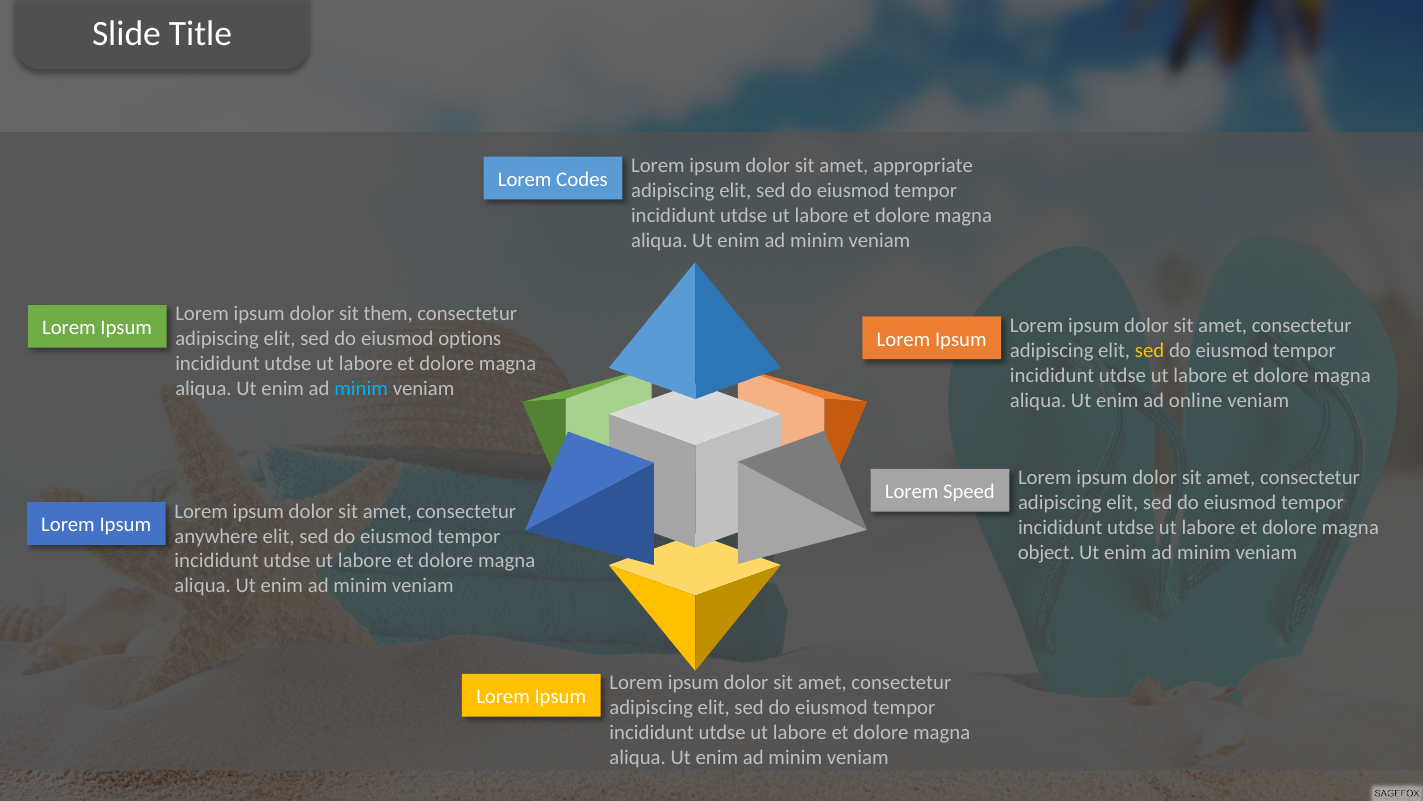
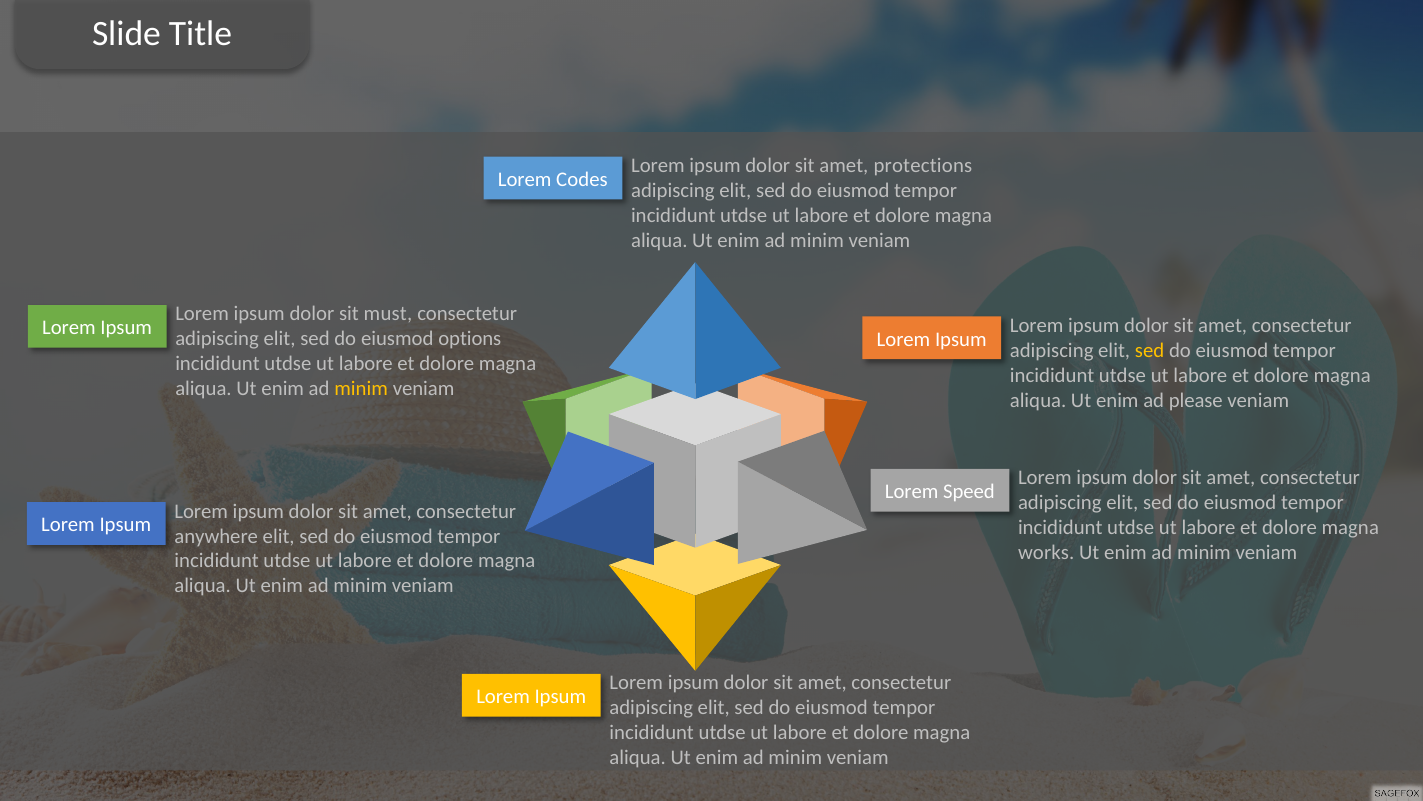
appropriate: appropriate -> protections
them: them -> must
minim at (361, 389) colour: light blue -> yellow
online: online -> please
object: object -> works
